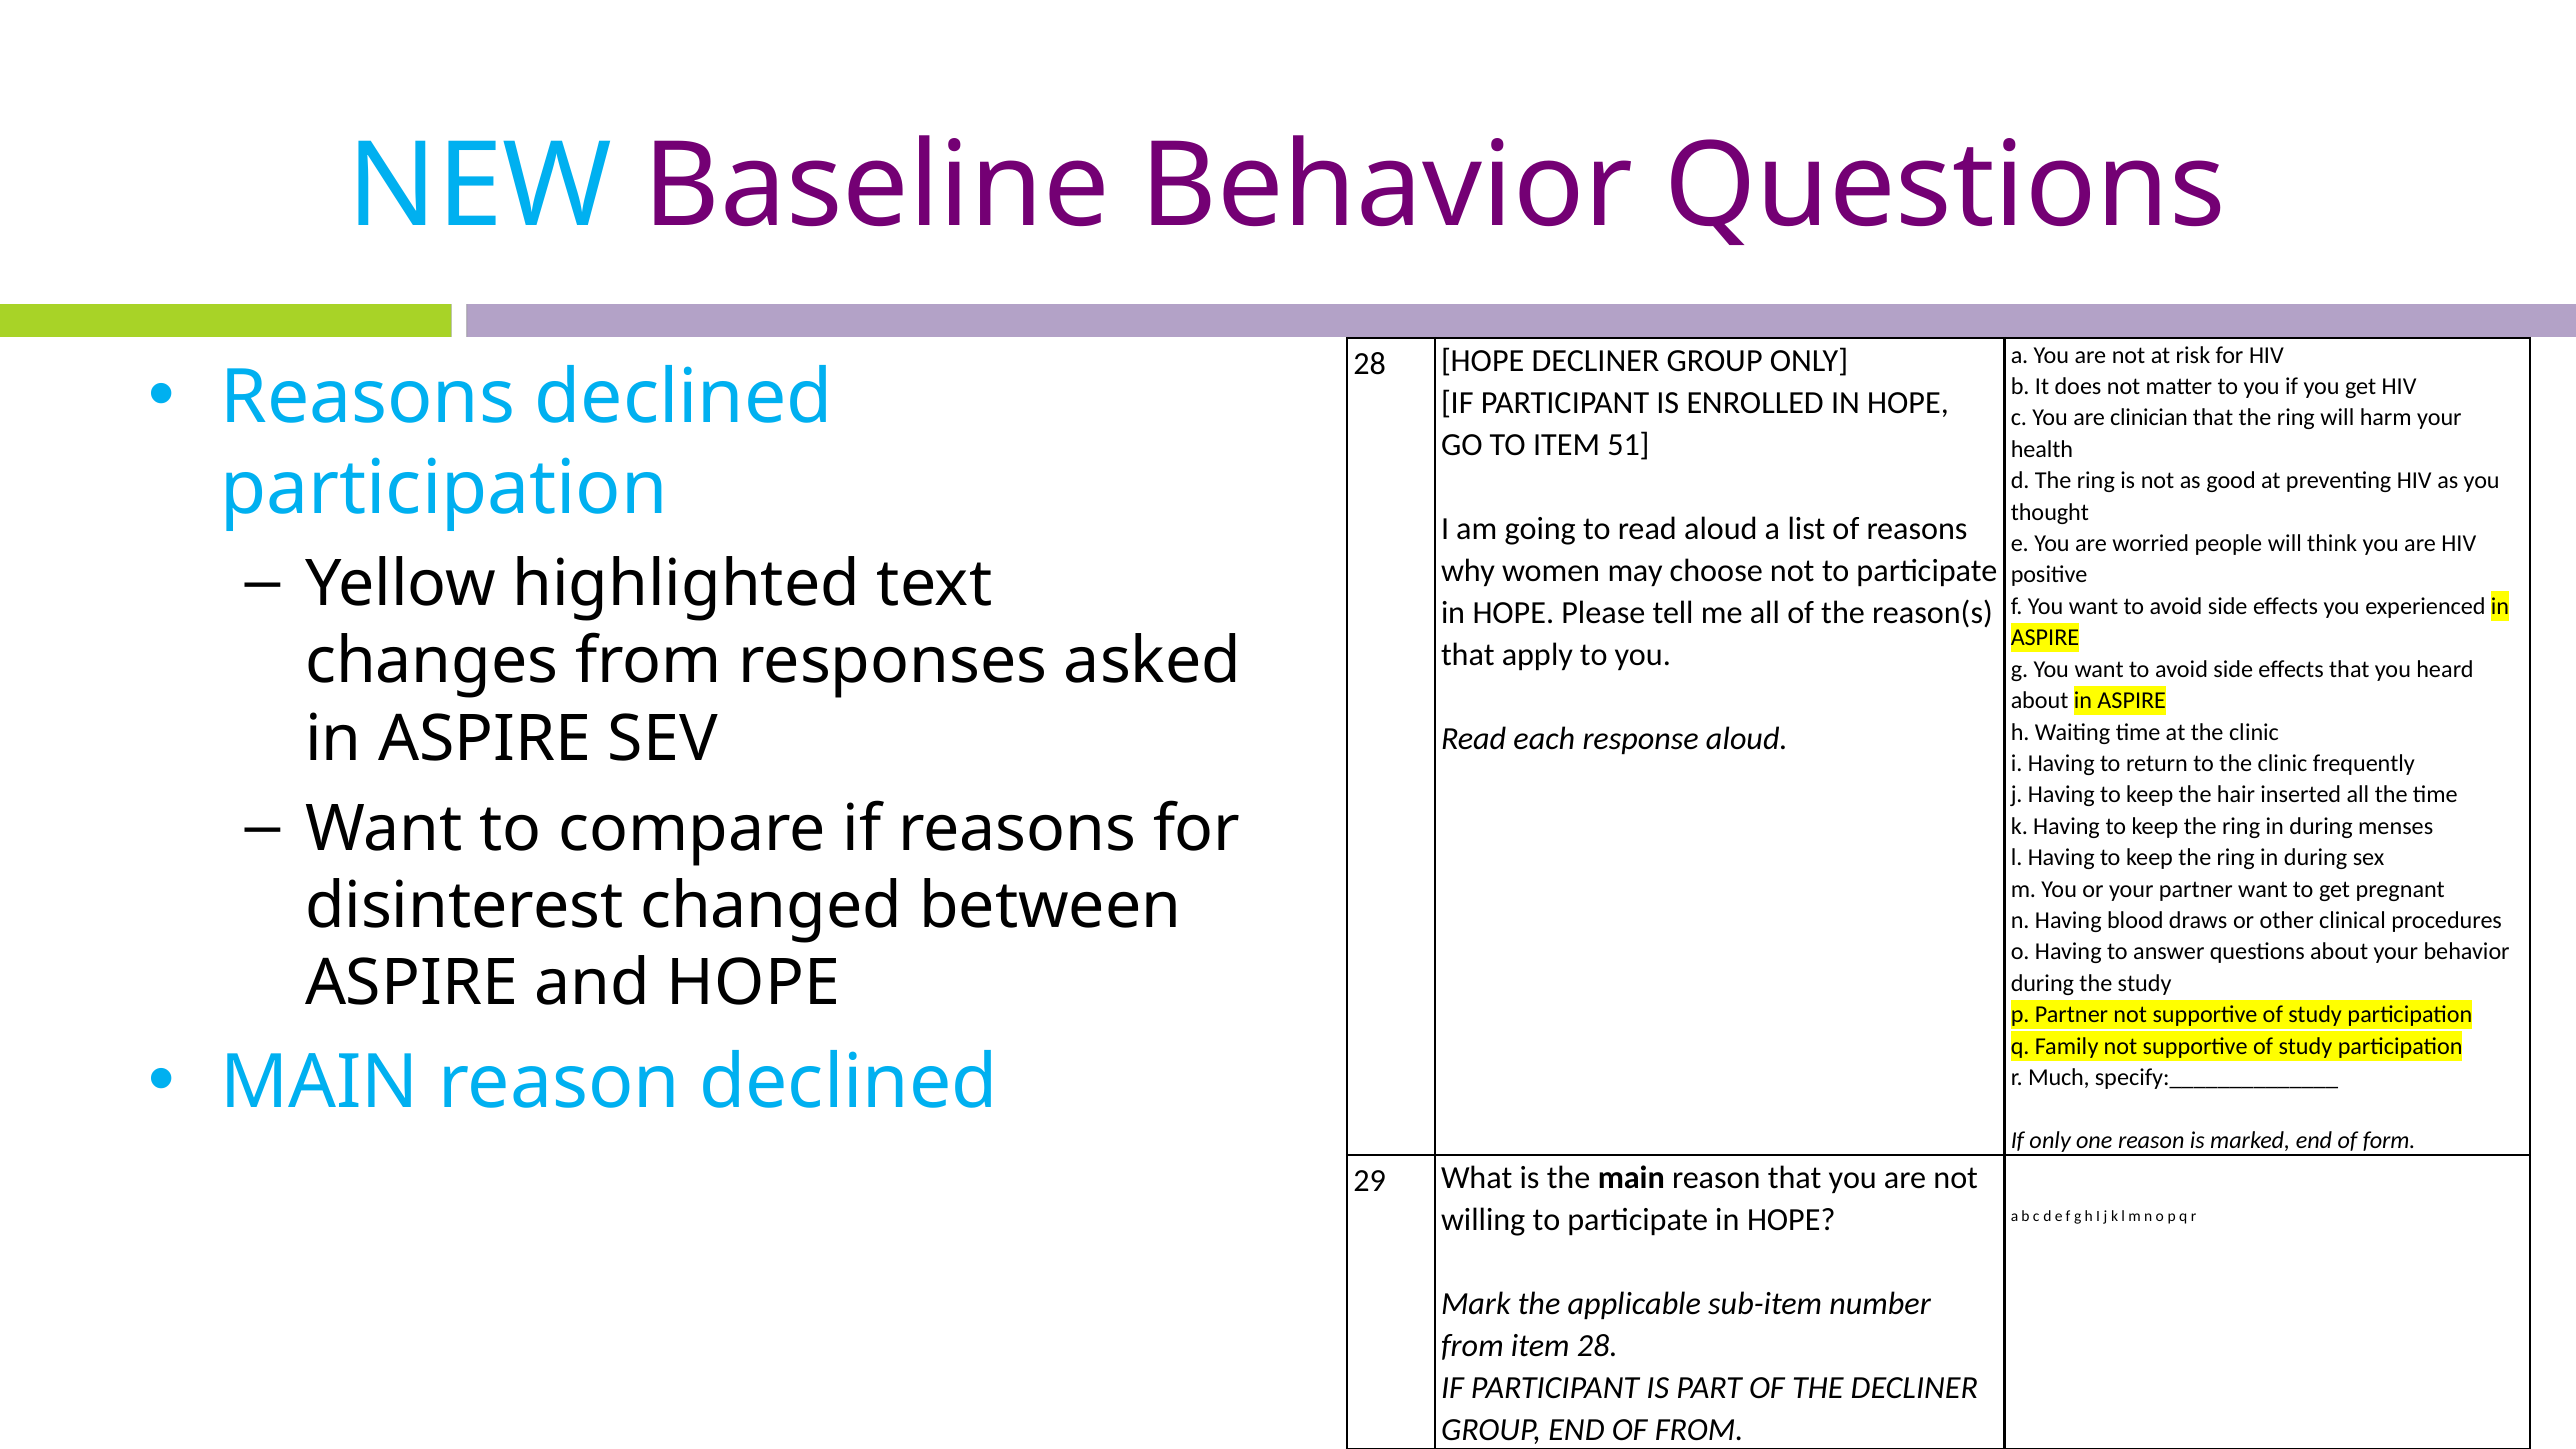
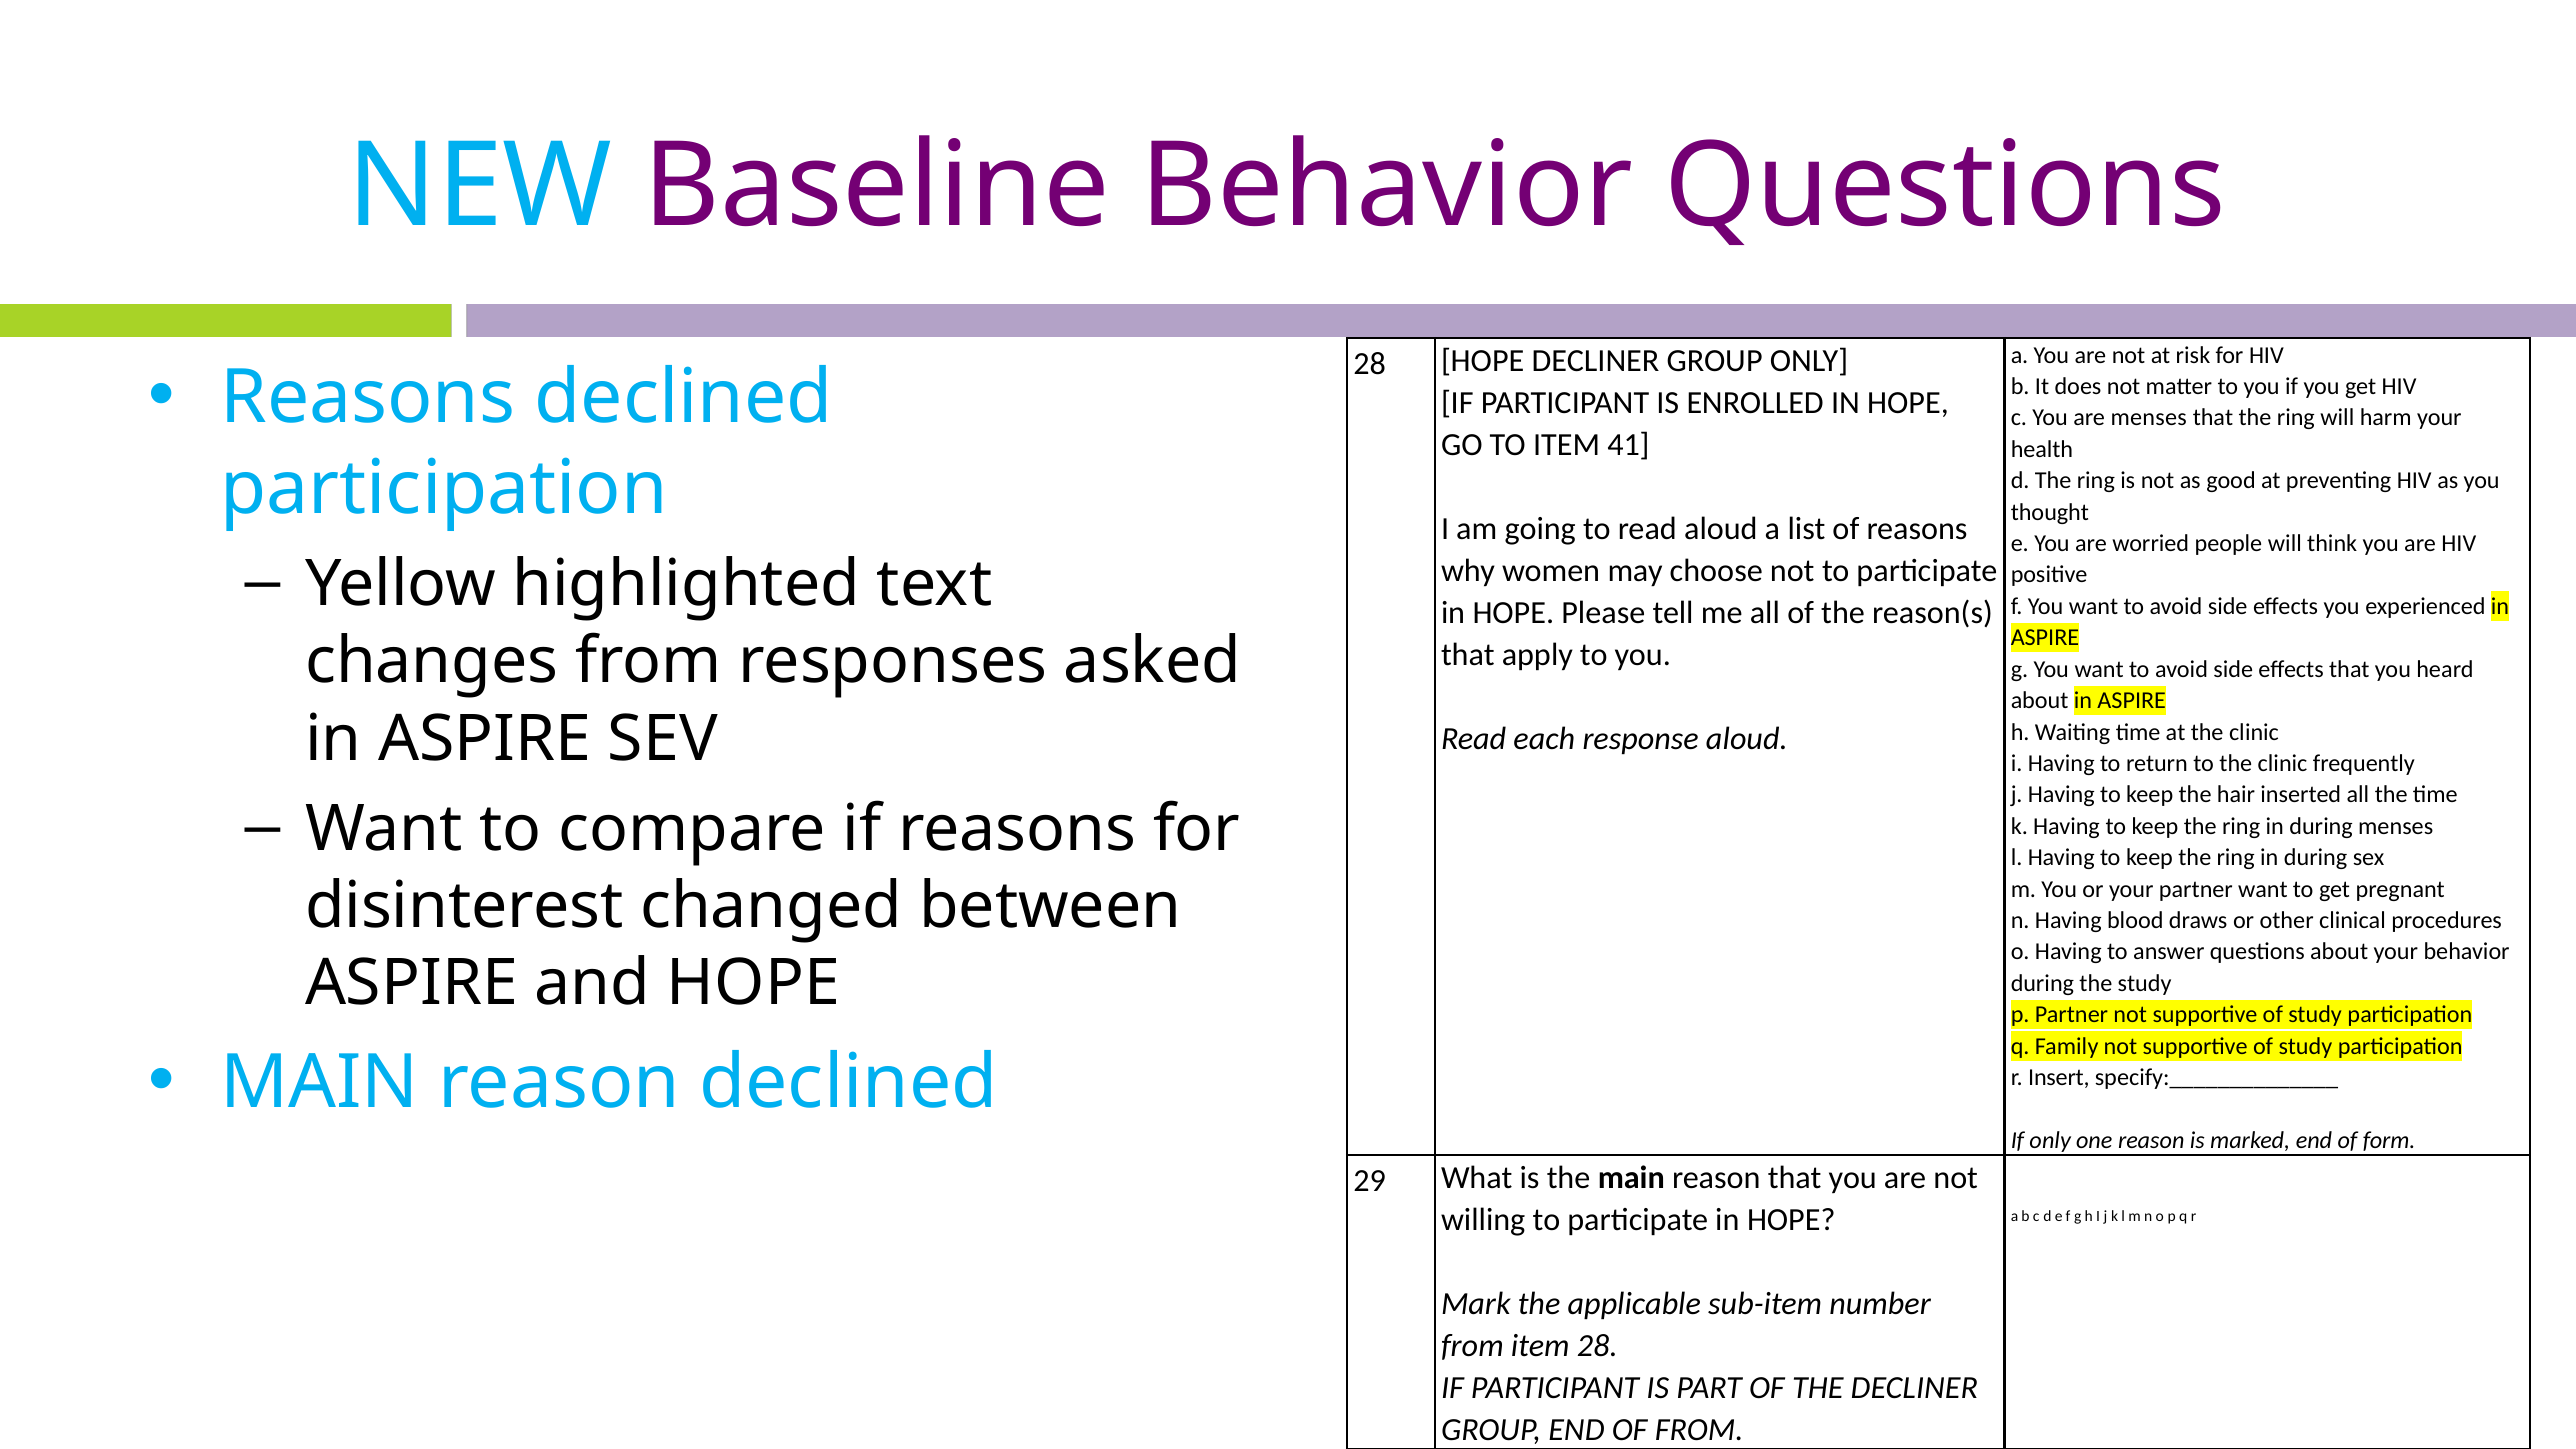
are clinician: clinician -> menses
51: 51 -> 41
Much: Much -> Insert
